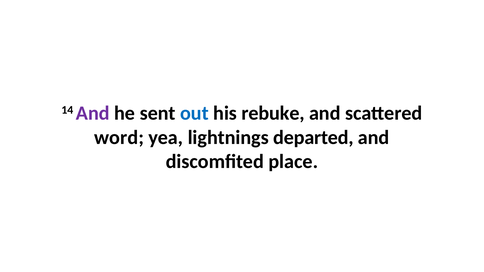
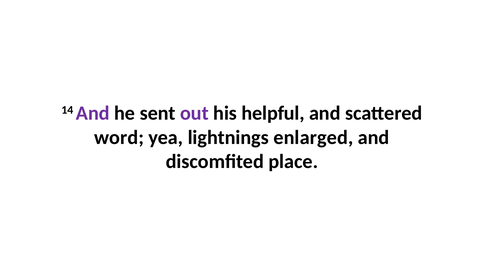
out colour: blue -> purple
rebuke: rebuke -> helpful
departed: departed -> enlarged
